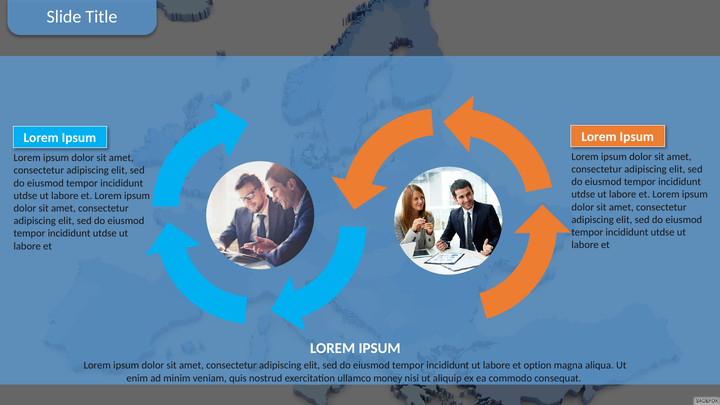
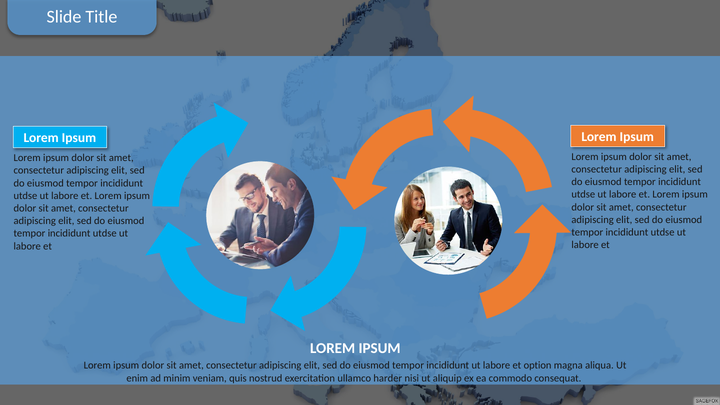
money: money -> harder
